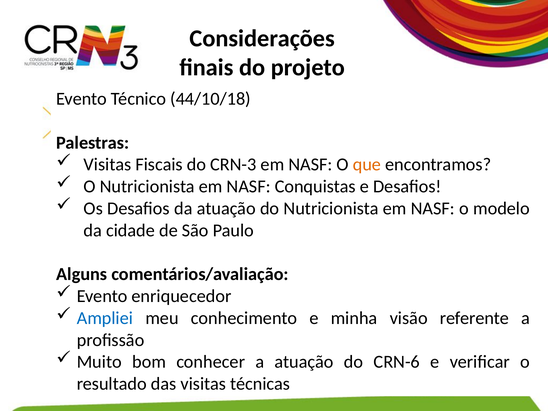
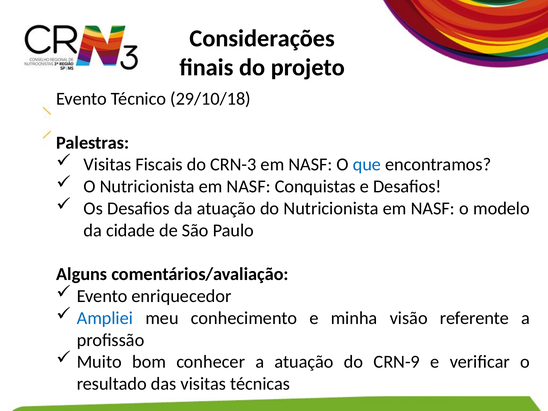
44/10/18: 44/10/18 -> 29/10/18
que colour: orange -> blue
CRN-6: CRN-6 -> CRN-9
